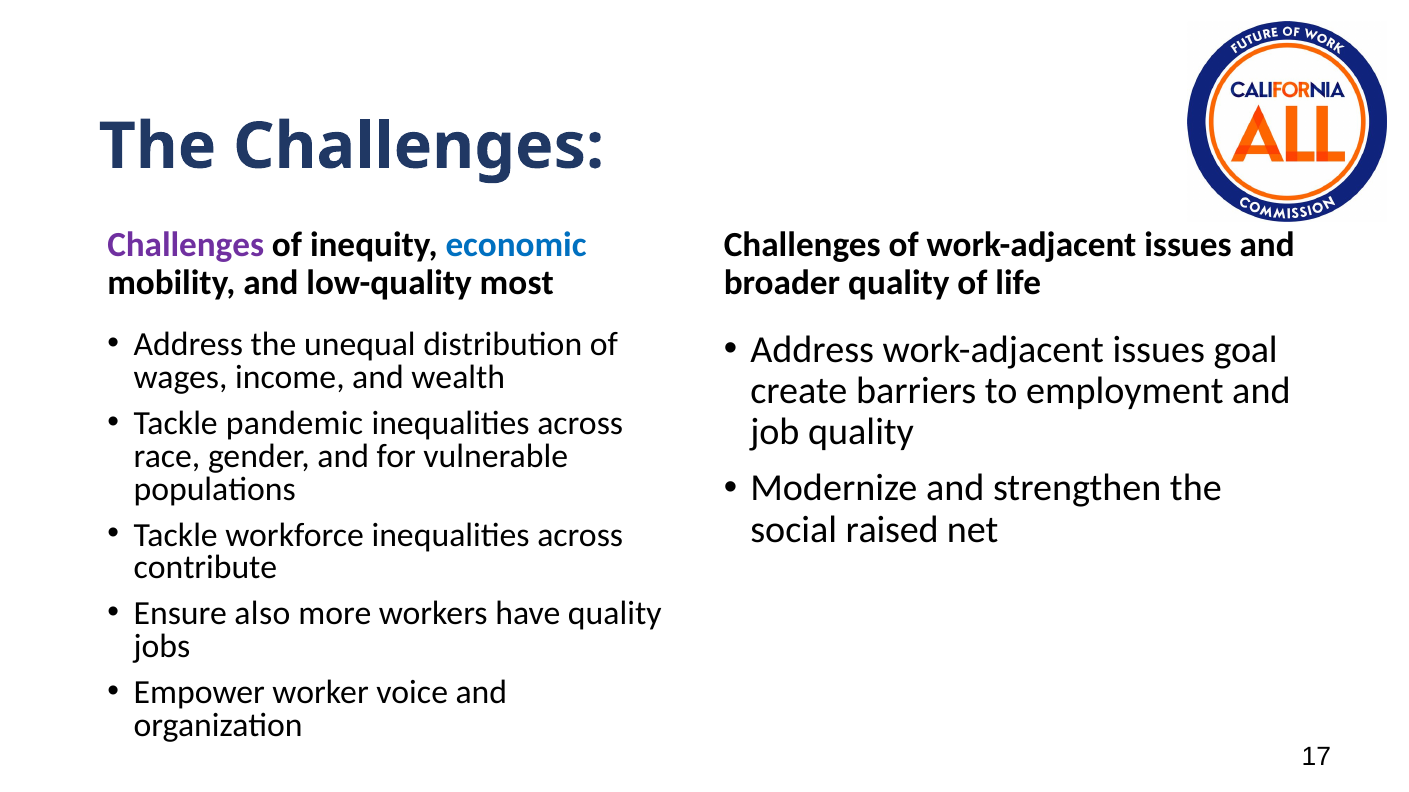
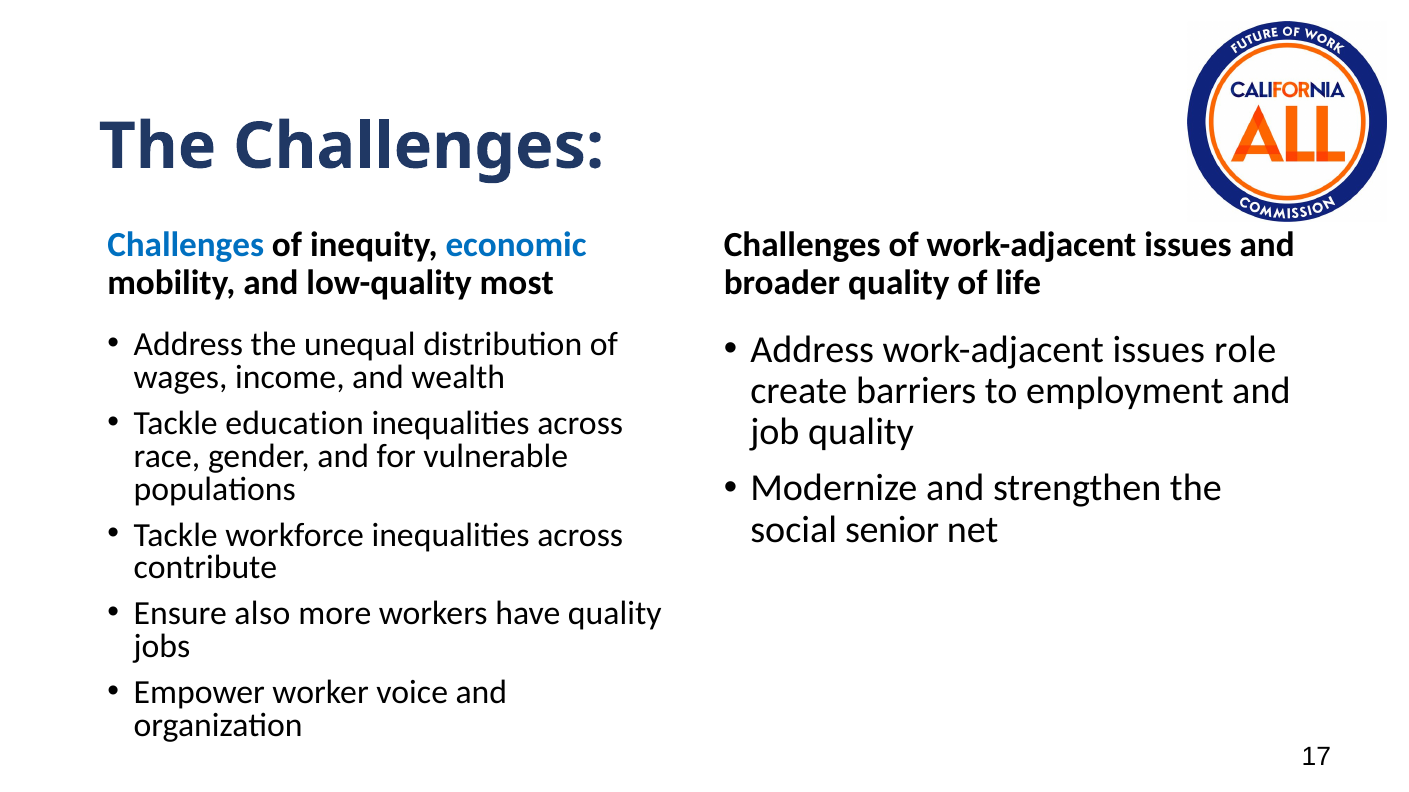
Challenges at (186, 245) colour: purple -> blue
goal: goal -> role
pandemic: pandemic -> education
raised: raised -> senior
